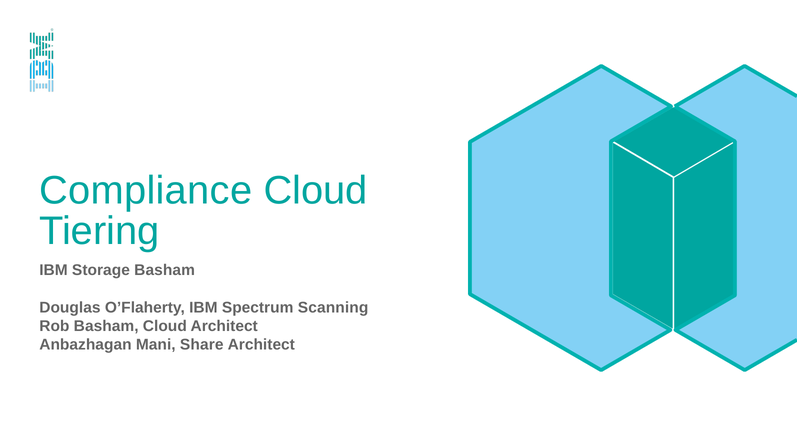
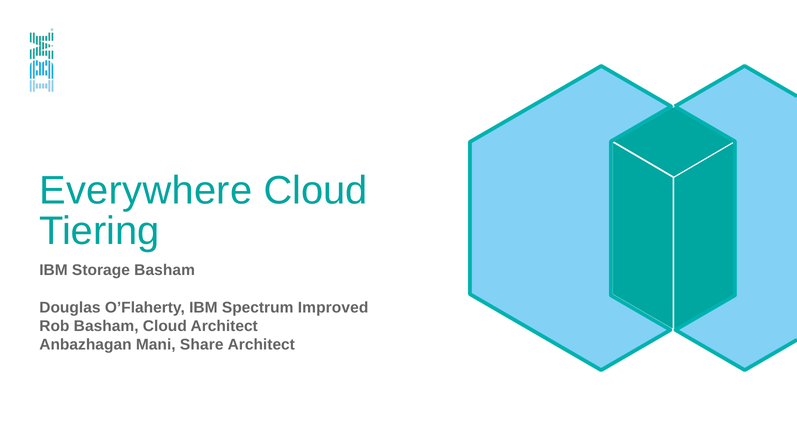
Compliance: Compliance -> Everywhere
Scanning: Scanning -> Improved
